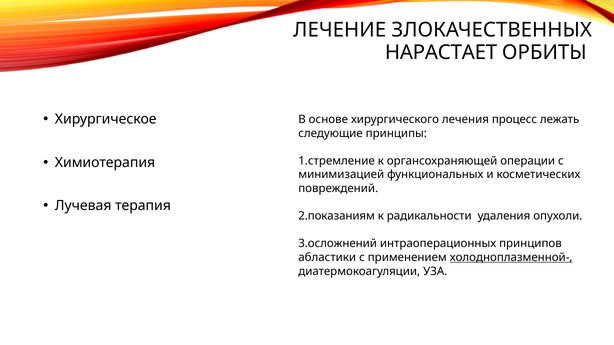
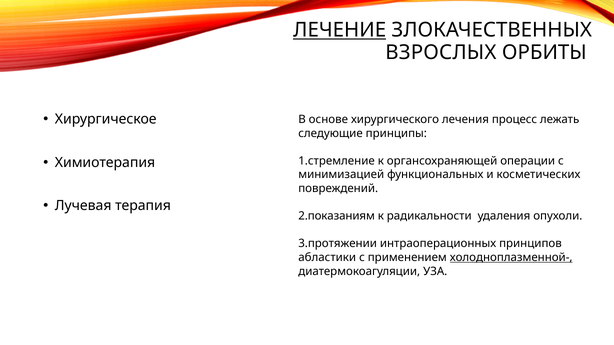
ЛЕЧЕНИЕ underline: none -> present
НАРАСТАЕТ: НАРАСТАЕТ -> ВЗРОСЛЫХ
3.осложнений: 3.осложнений -> 3.протяжении
